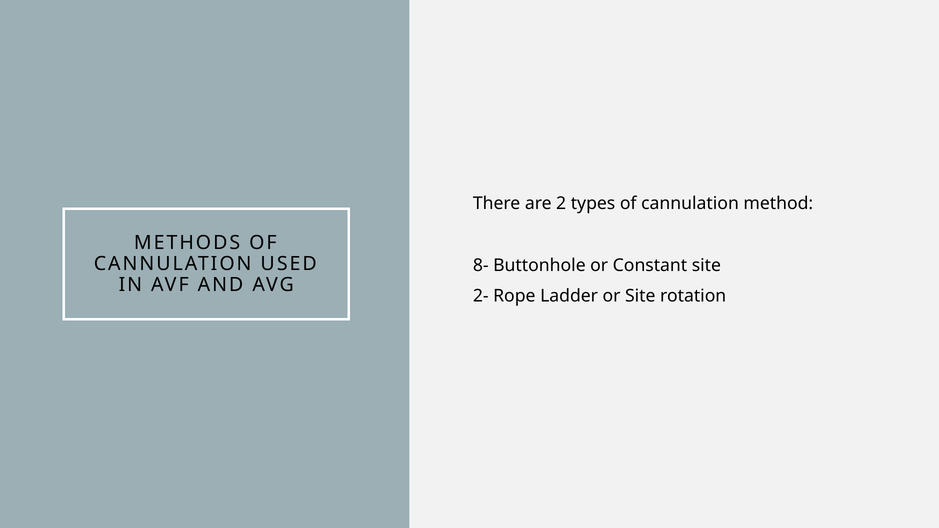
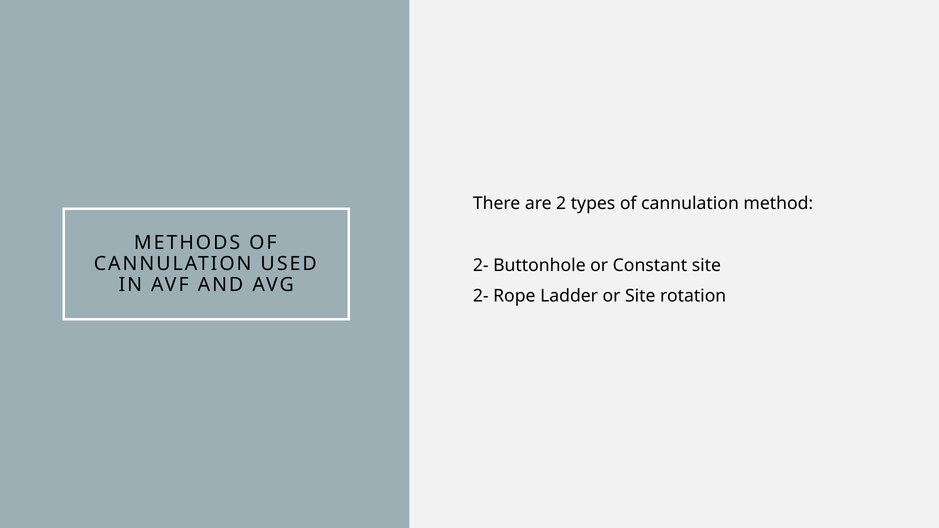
8- at (481, 265): 8- -> 2-
